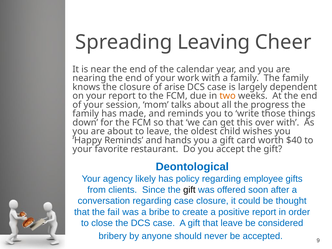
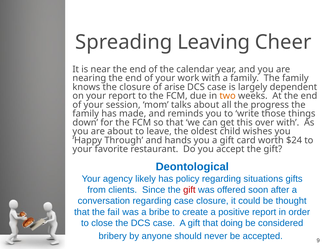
Happy Reminds: Reminds -> Through
$40: $40 -> $24
employee: employee -> situations
gift at (189, 190) colour: black -> red
that leave: leave -> doing
